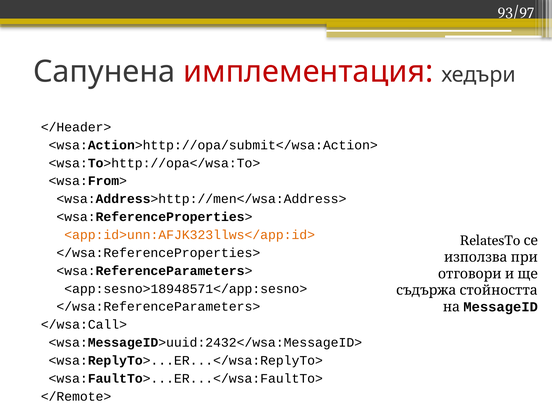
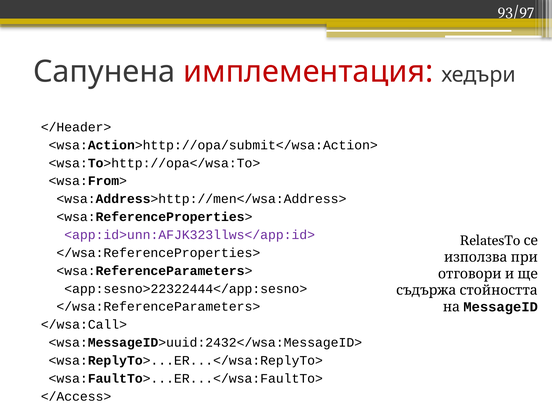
<app:id>unn:AFJK323llws</app:id> colour: orange -> purple
<app:sesno>18948571</app:sesno>: <app:sesno>18948571</app:sesno> -> <app:sesno>22322444</app:sesno>
</Remote>: </Remote> -> </Access>
